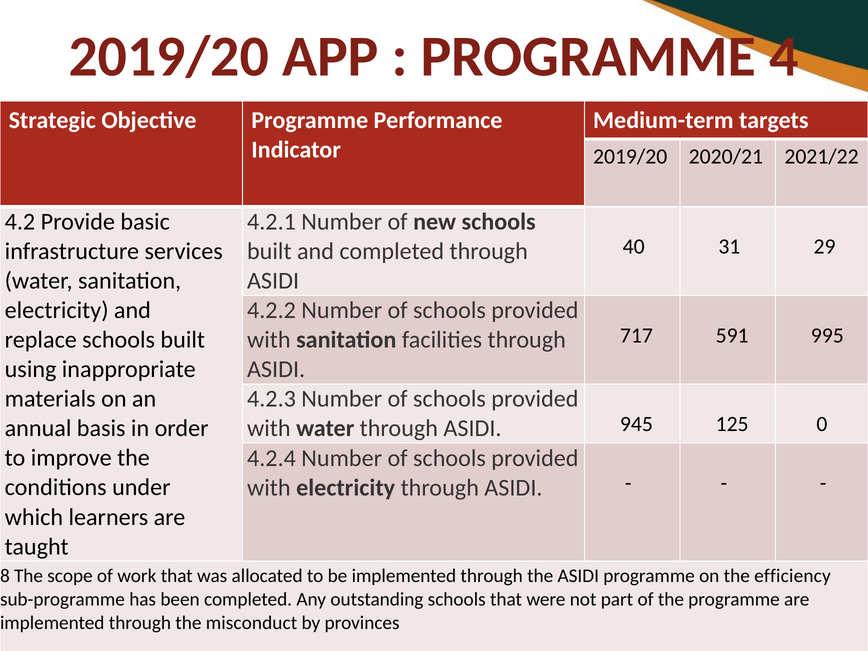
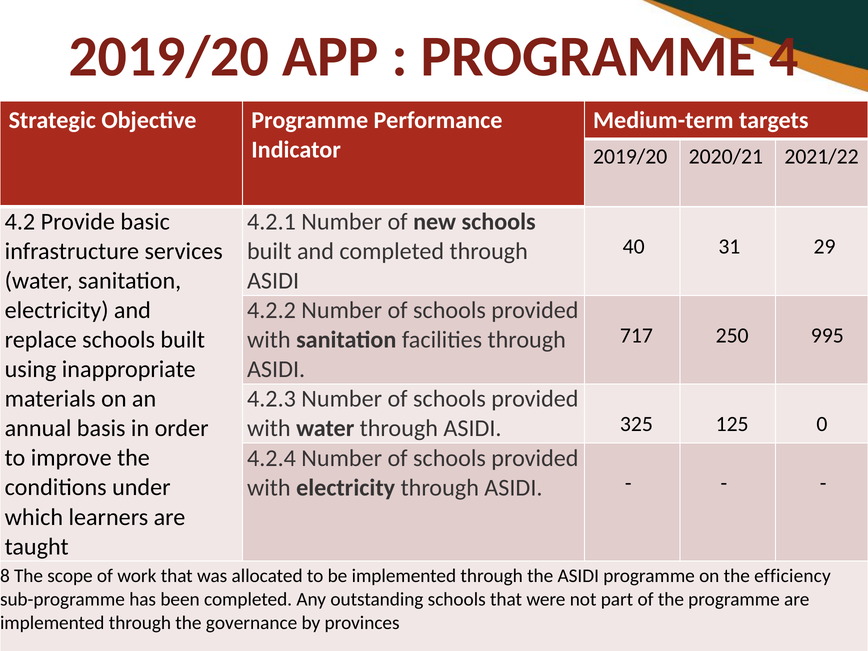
591: 591 -> 250
945: 945 -> 325
misconduct: misconduct -> governance
